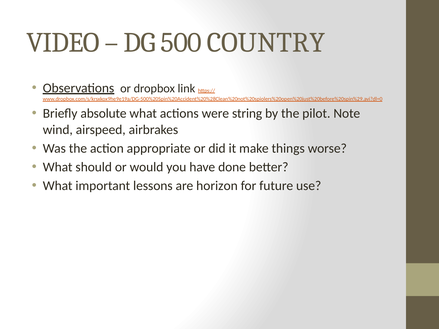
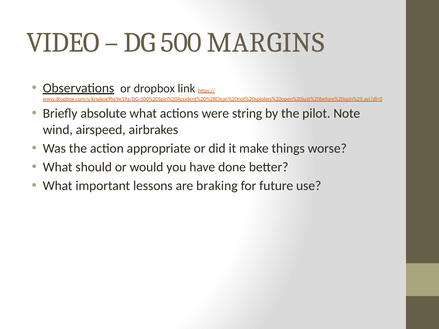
COUNTRY: COUNTRY -> MARGINS
horizon: horizon -> braking
